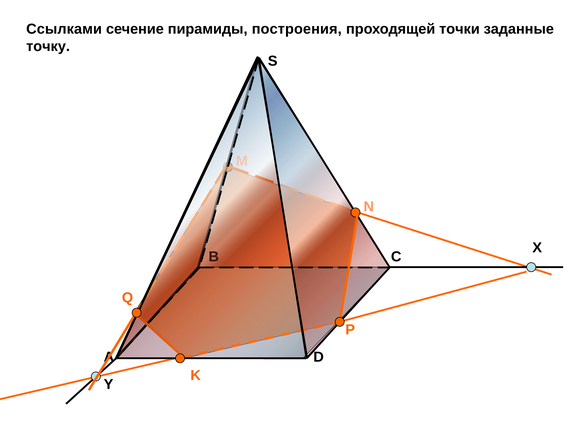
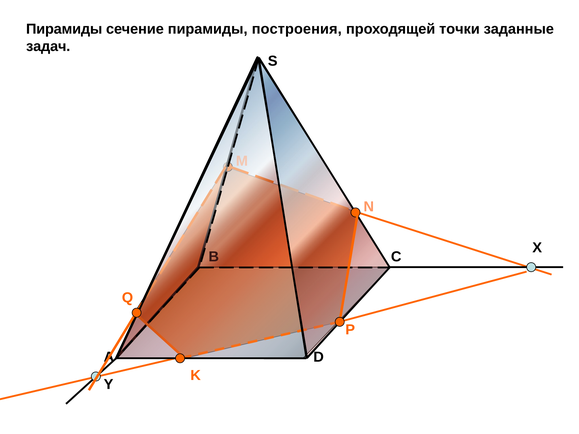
Ссылками at (64, 29): Ссылками -> Пирамиды
точку: точку -> задач
